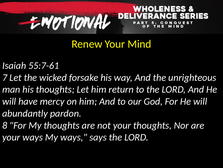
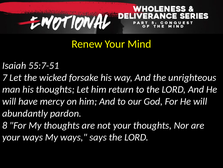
55:7-61: 55:7-61 -> 55:7-51
